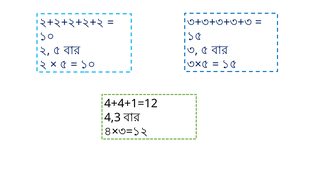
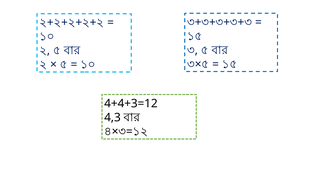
4+4+1=12: 4+4+1=12 -> 4+4+3=12
